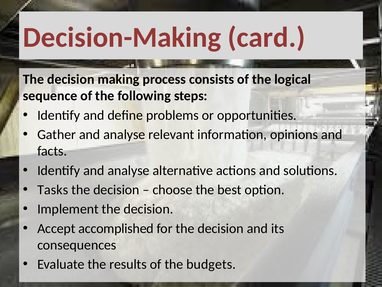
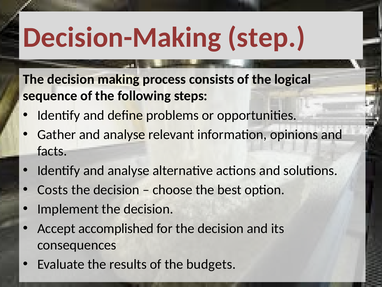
card: card -> step
Tasks: Tasks -> Costs
